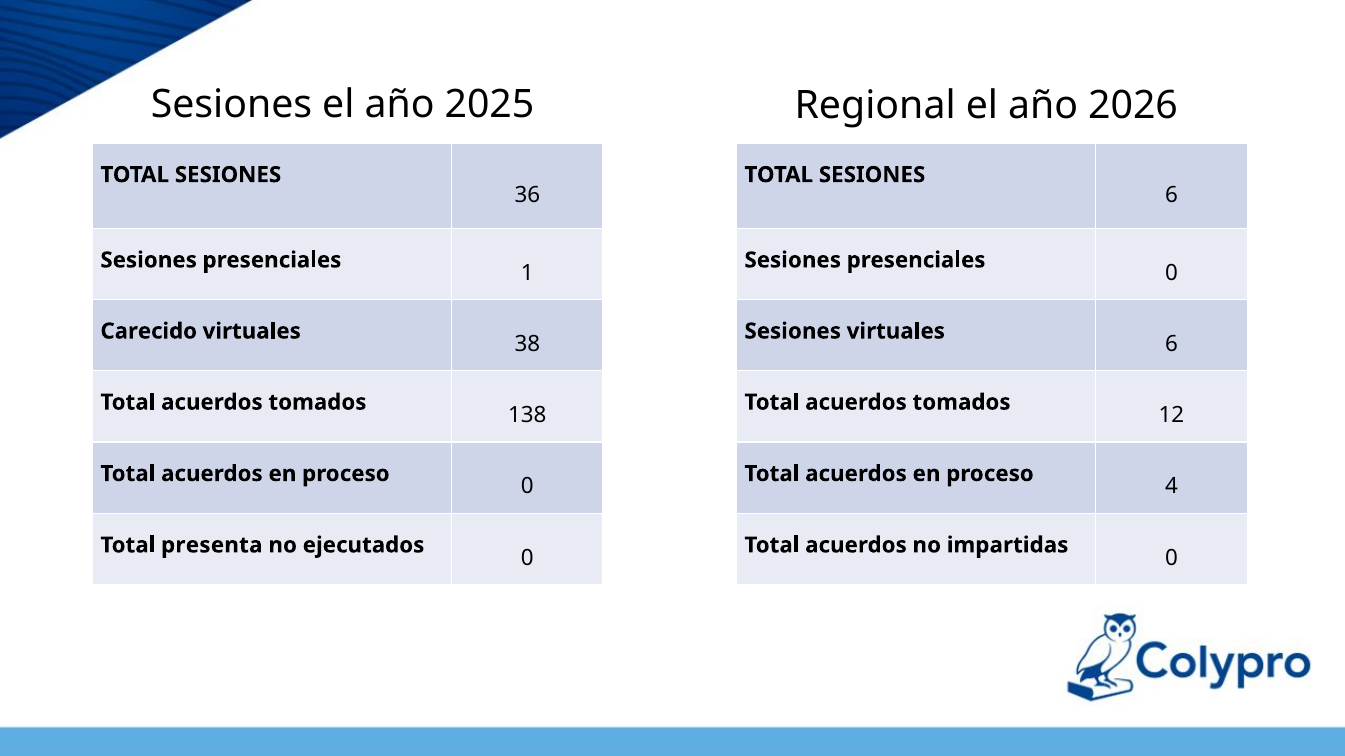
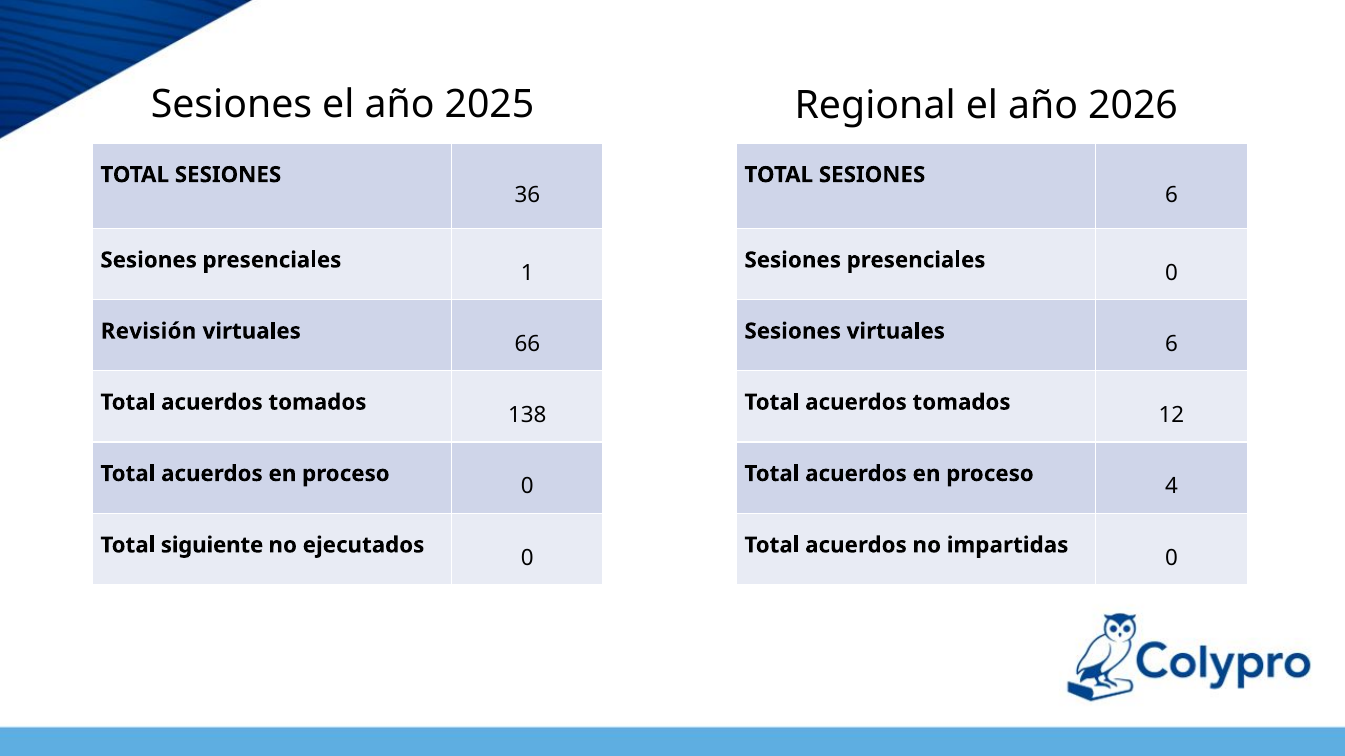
Carecido: Carecido -> Revisión
38: 38 -> 66
presenta: presenta -> siguiente
